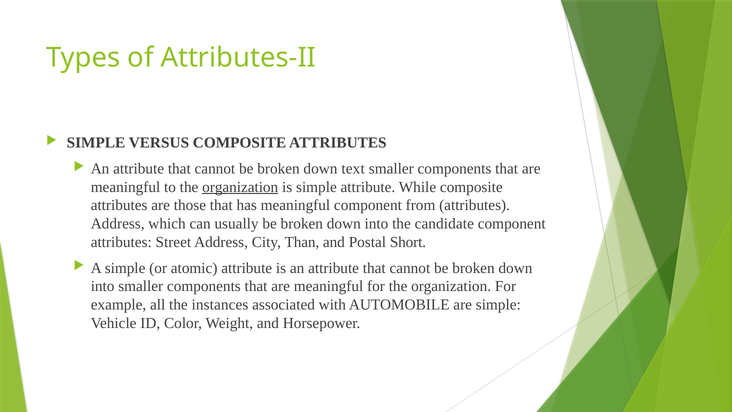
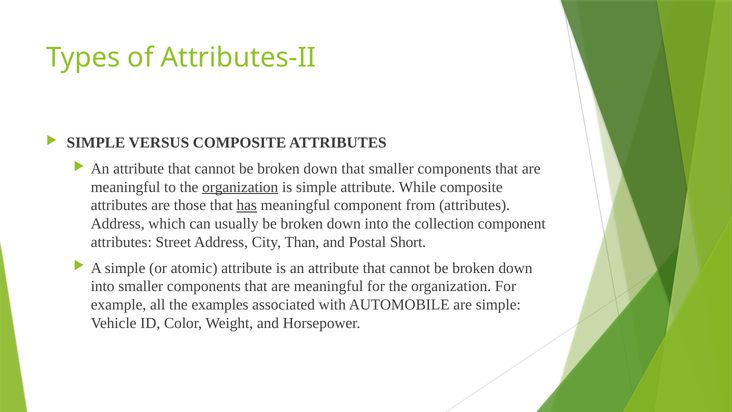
down text: text -> that
has underline: none -> present
candidate: candidate -> collection
instances: instances -> examples
